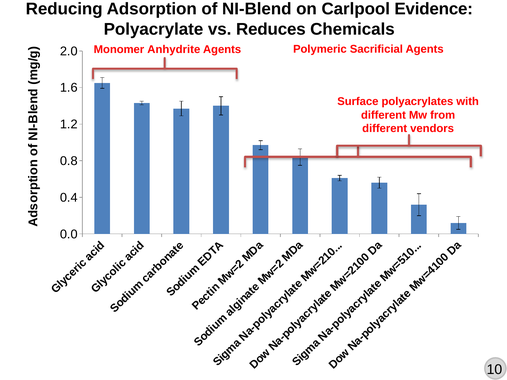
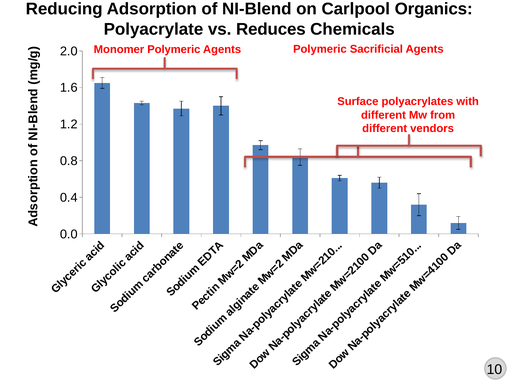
Evidence: Evidence -> Organics
Monomer Anhydrite: Anhydrite -> Polymeric
